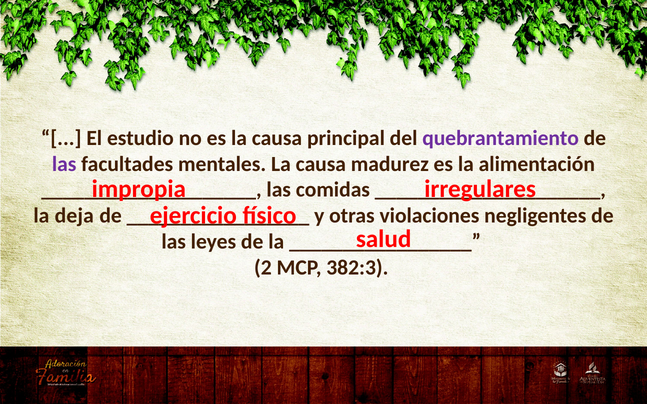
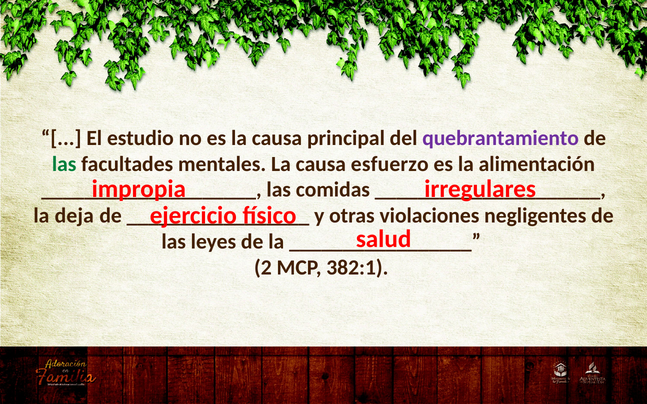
las at (64, 164) colour: purple -> green
madurez: madurez -> esfuerzo
382:3: 382:3 -> 382:1
